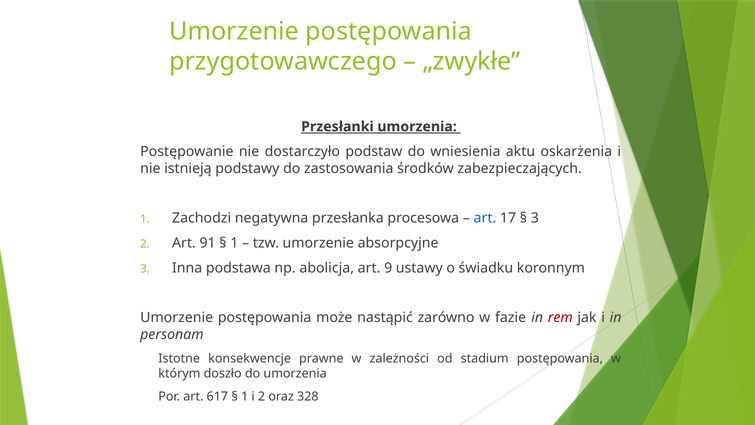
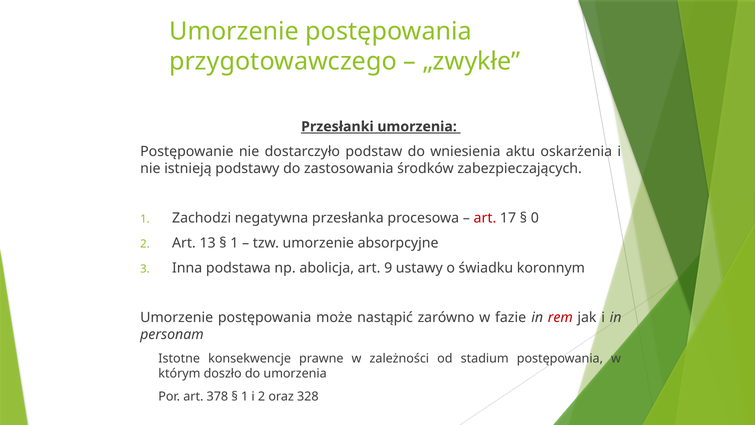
art at (485, 218) colour: blue -> red
3 at (535, 218): 3 -> 0
91: 91 -> 13
617: 617 -> 378
